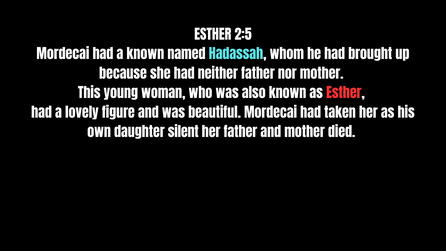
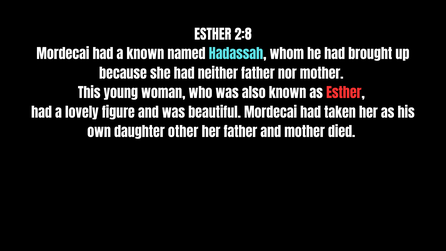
2:5: 2:5 -> 2:8
silent: silent -> other
